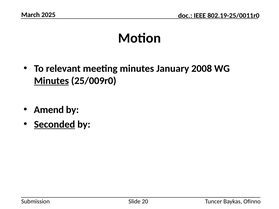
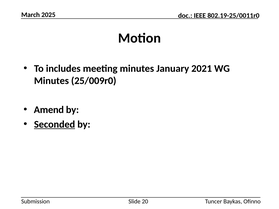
relevant: relevant -> includes
2008: 2008 -> 2021
Minutes at (51, 81) underline: present -> none
